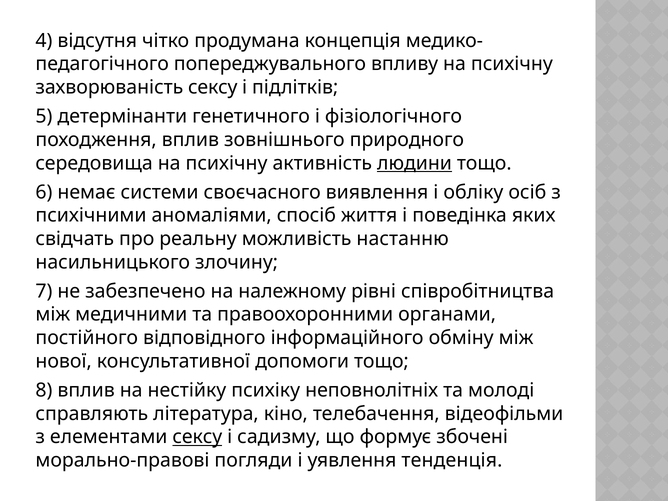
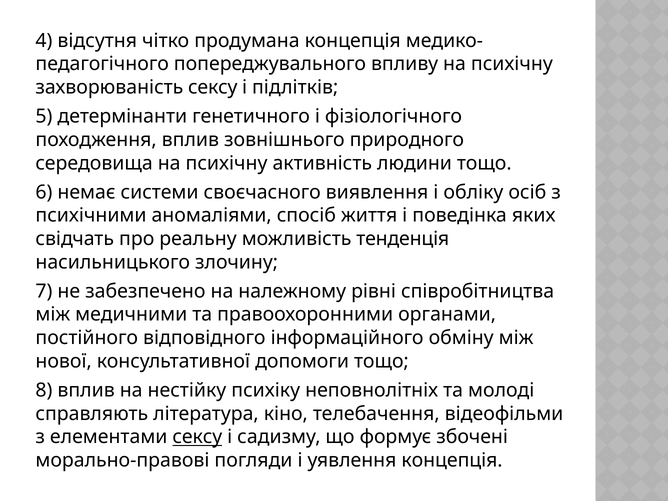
людини underline: present -> none
настанню: настанню -> тенденція
уявлення тенденція: тенденція -> концепція
